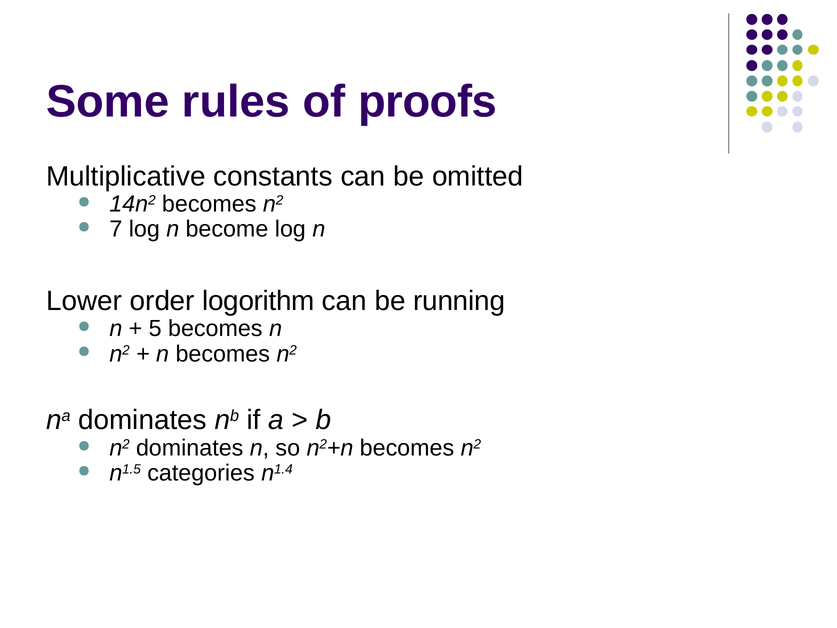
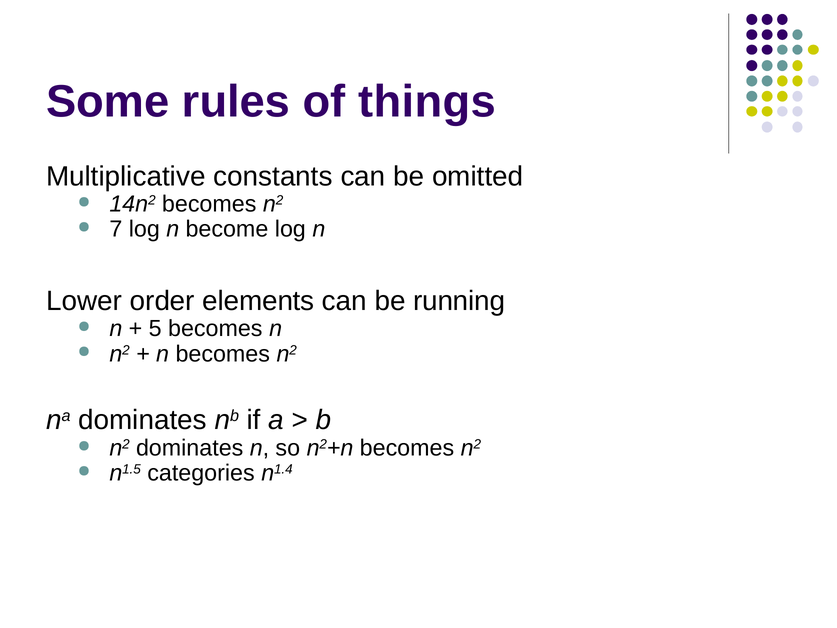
proofs: proofs -> things
logorithm: logorithm -> elements
